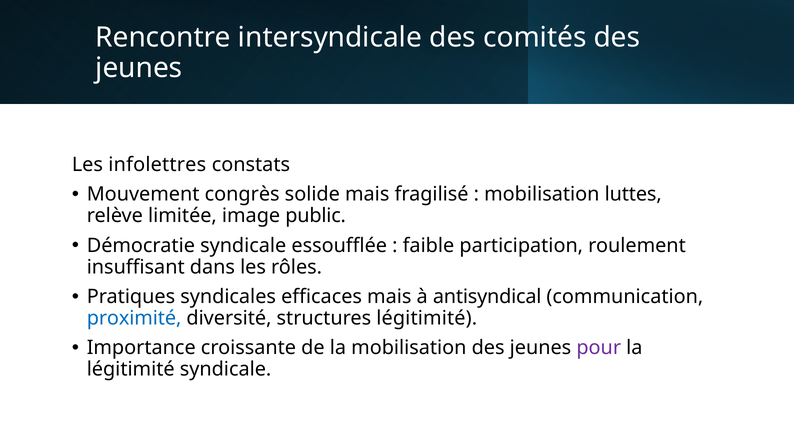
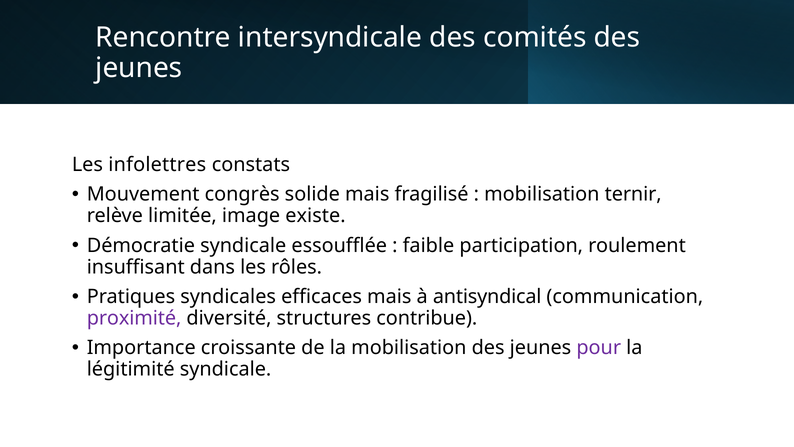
luttes: luttes -> ternir
public: public -> existe
proximité colour: blue -> purple
structures légitimité: légitimité -> contribue
